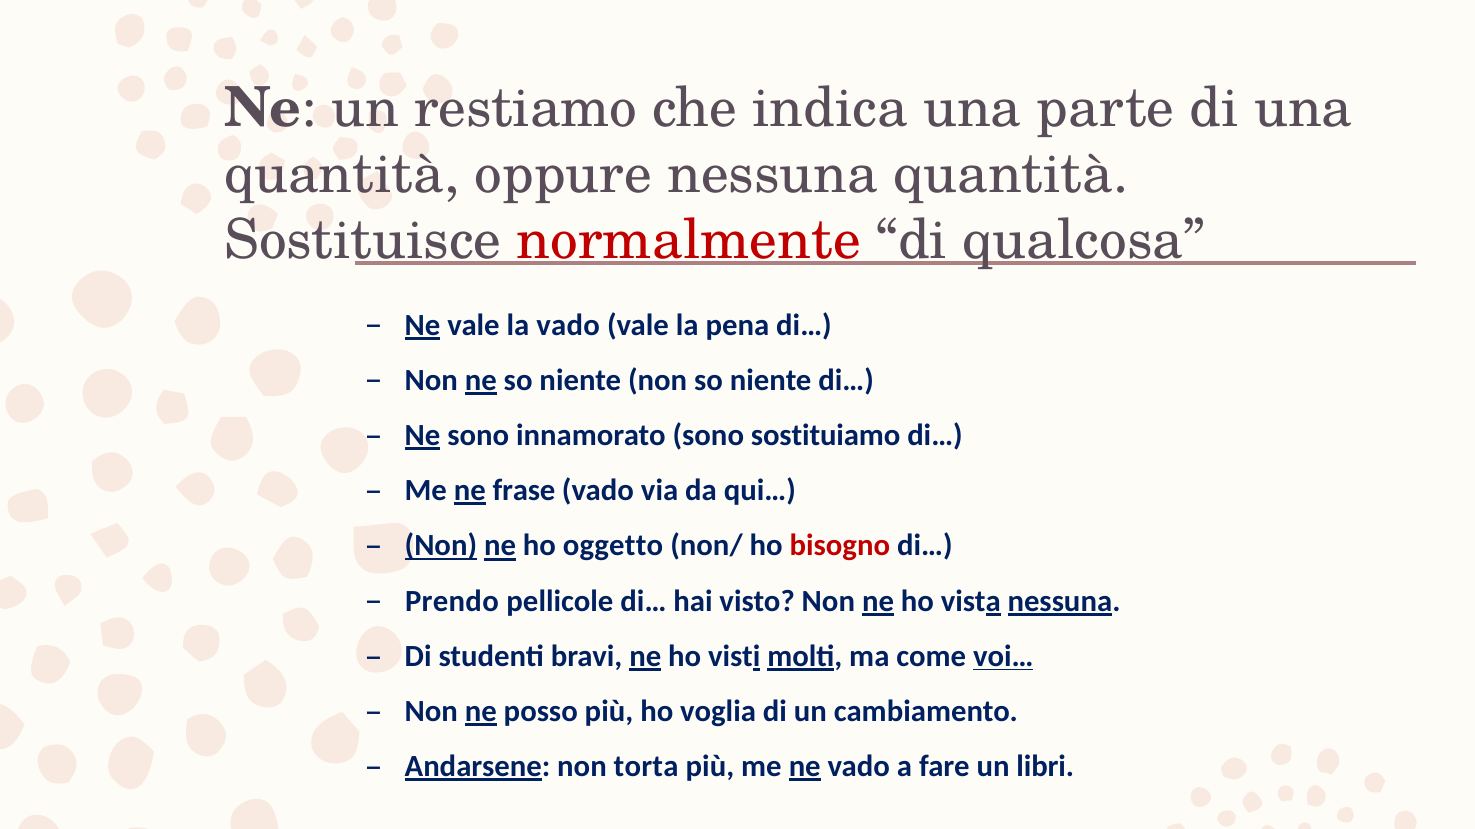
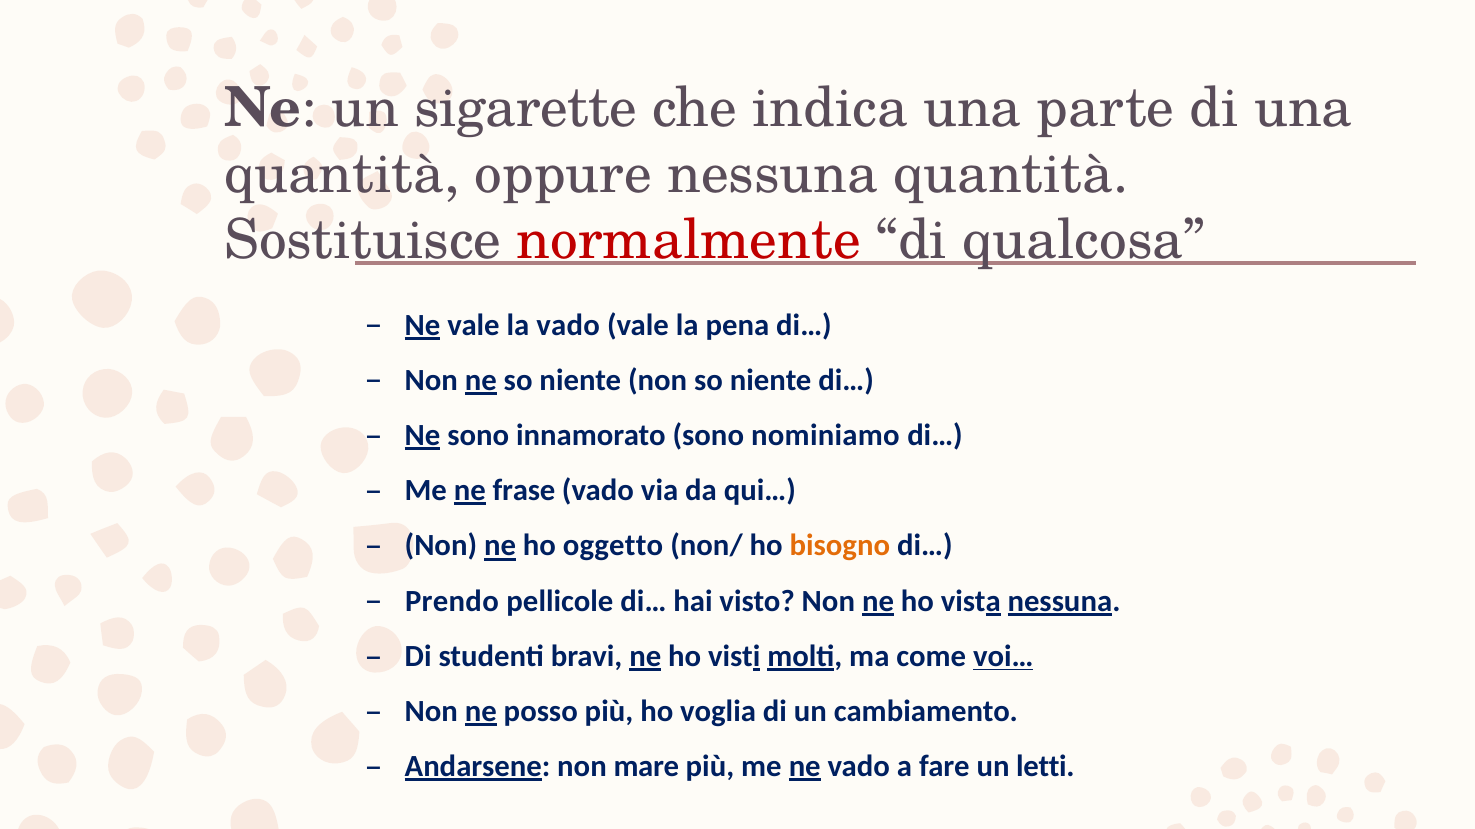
restiamo: restiamo -> sigarette
sostituiamo: sostituiamo -> nominiamo
Non at (441, 546) underline: present -> none
bisogno colour: red -> orange
torta: torta -> mare
libri: libri -> letti
